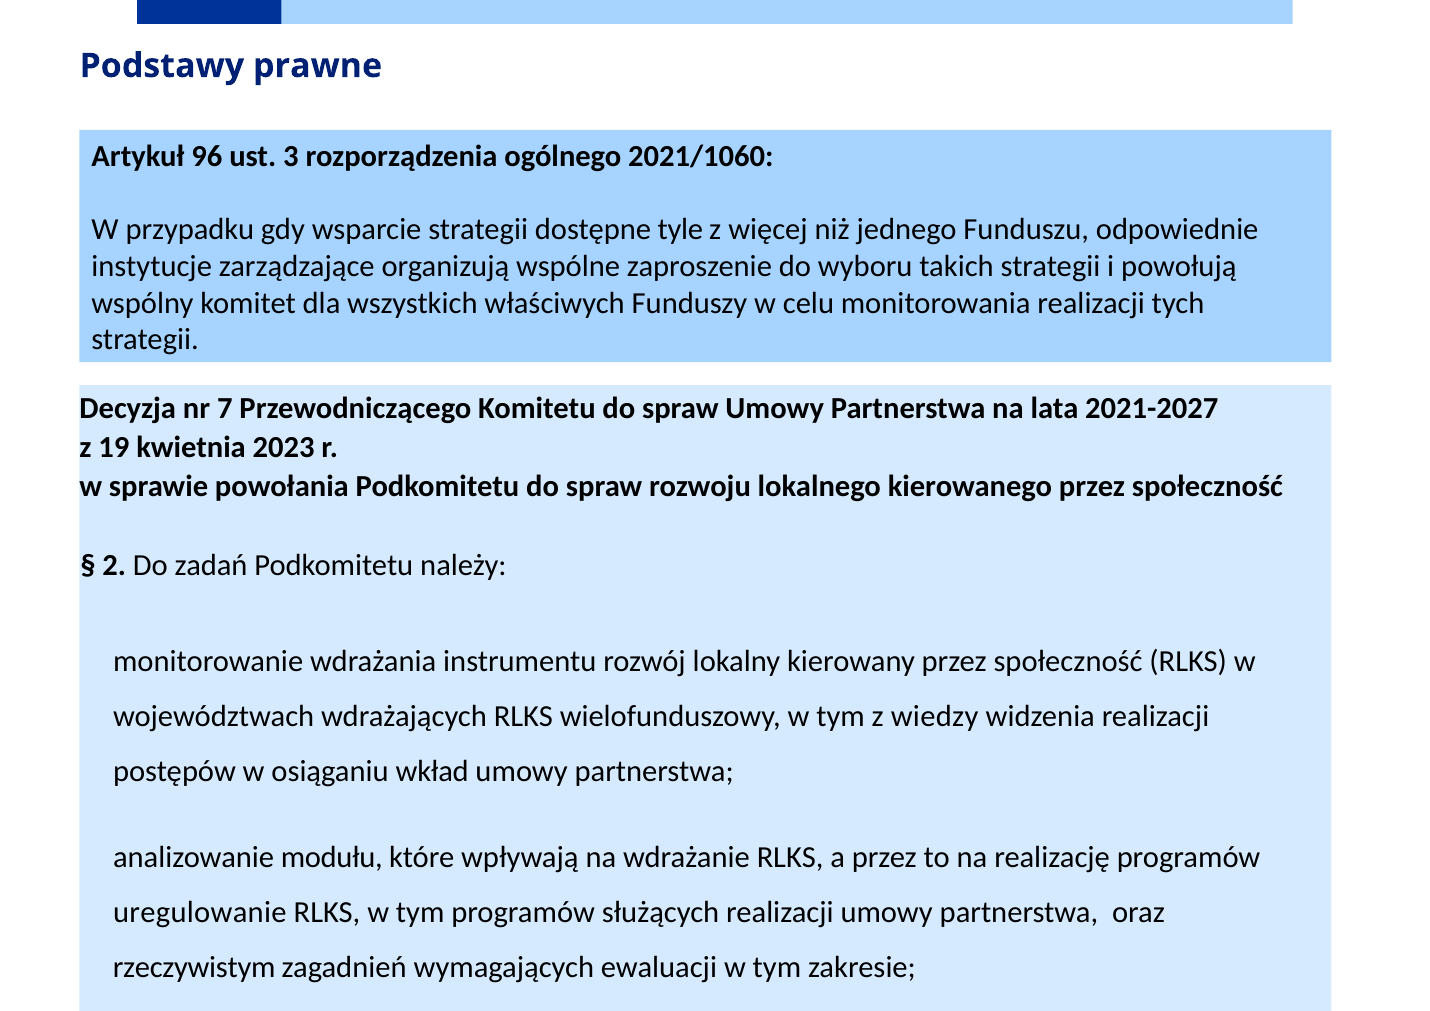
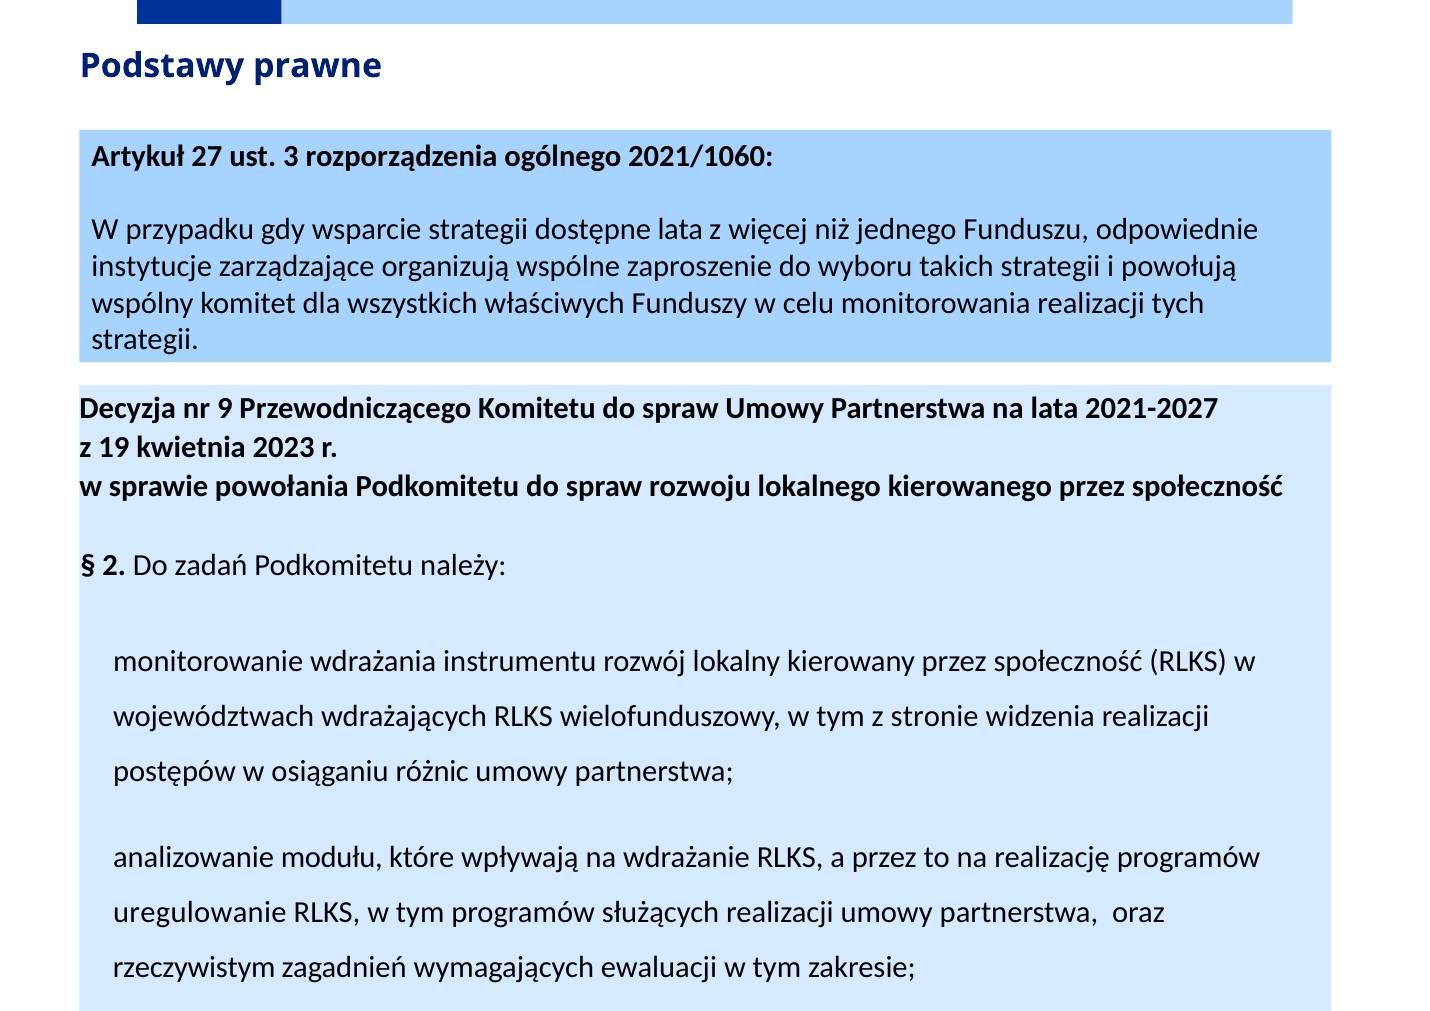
96: 96 -> 27
dostępne tyle: tyle -> lata
7: 7 -> 9
wiedzy: wiedzy -> stronie
wkład: wkład -> różnic
